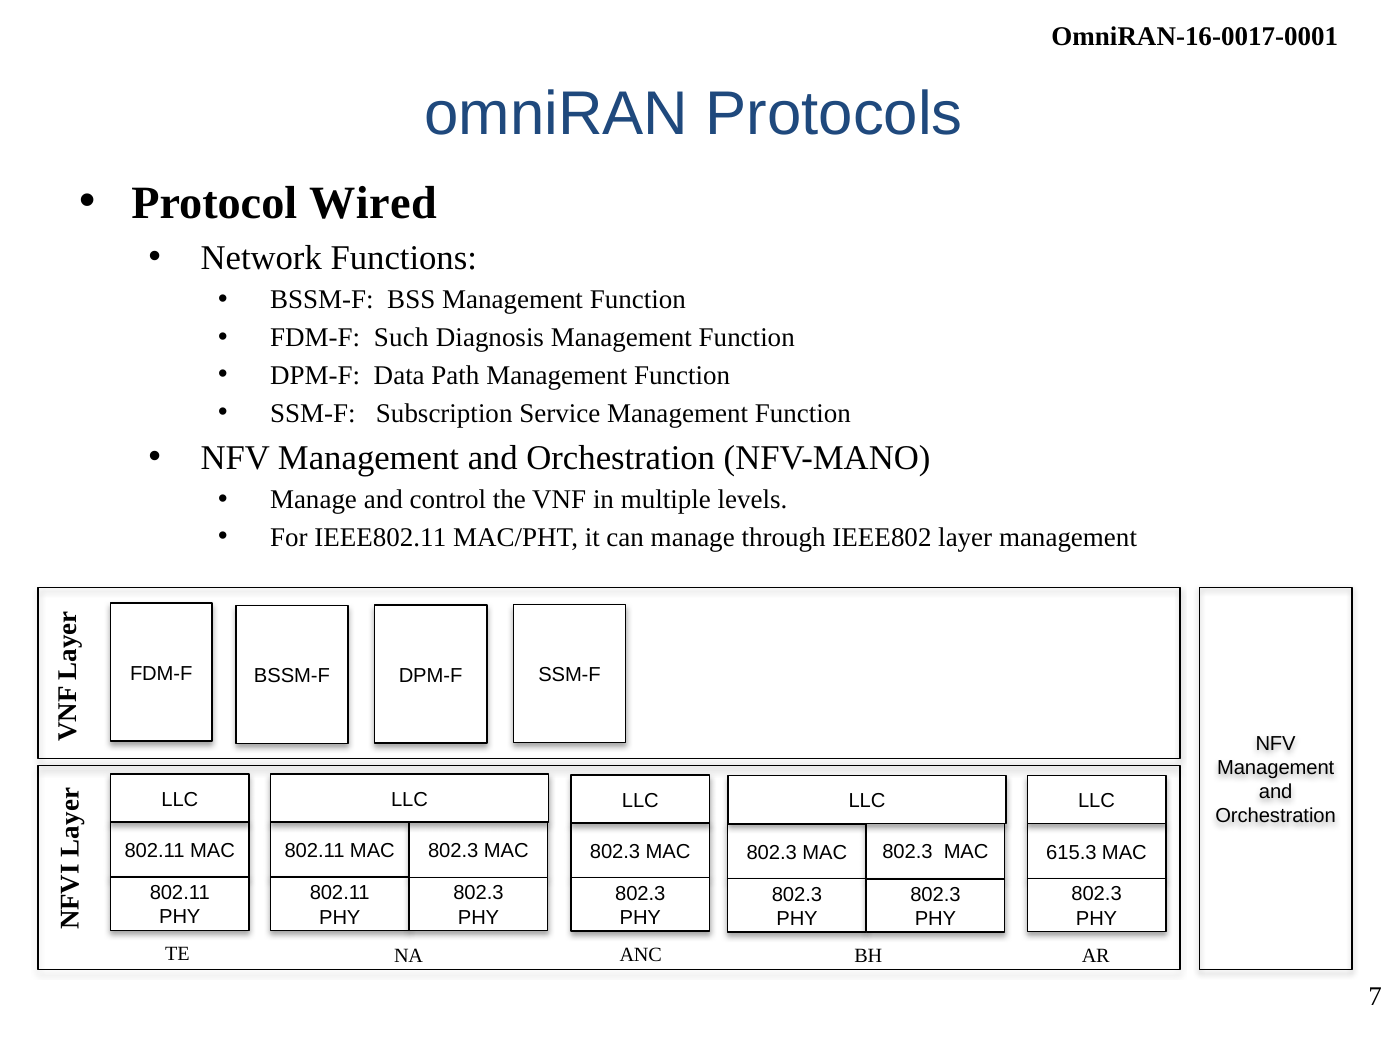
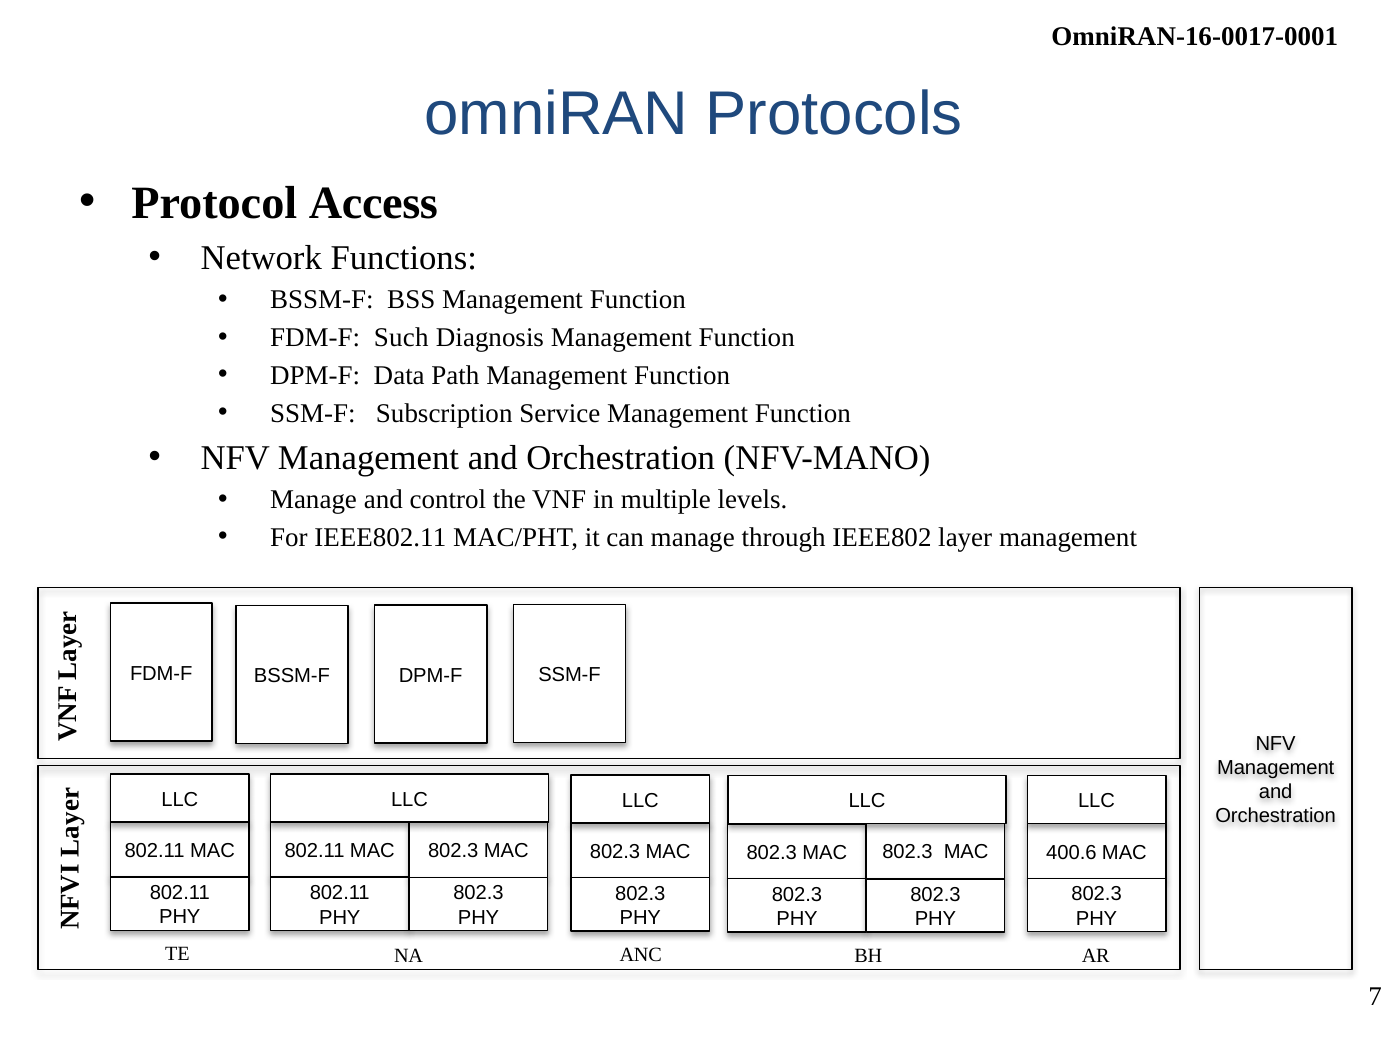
Wired: Wired -> Access
615.3: 615.3 -> 400.6
